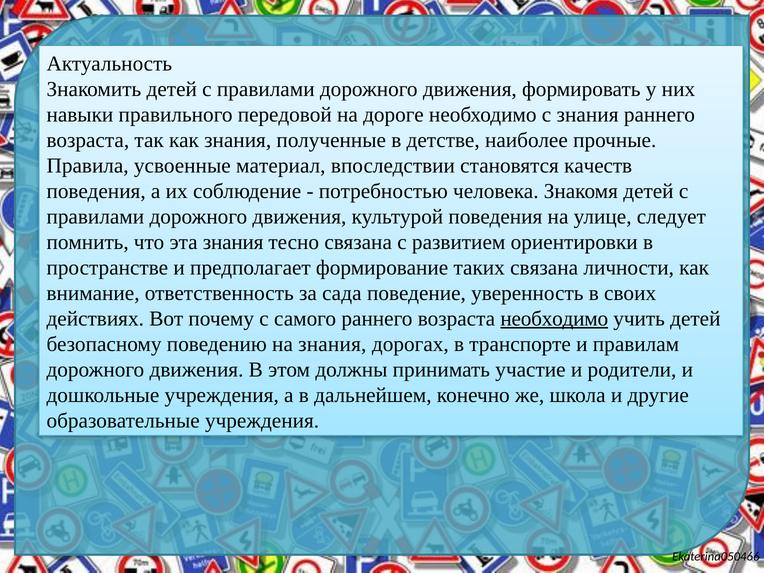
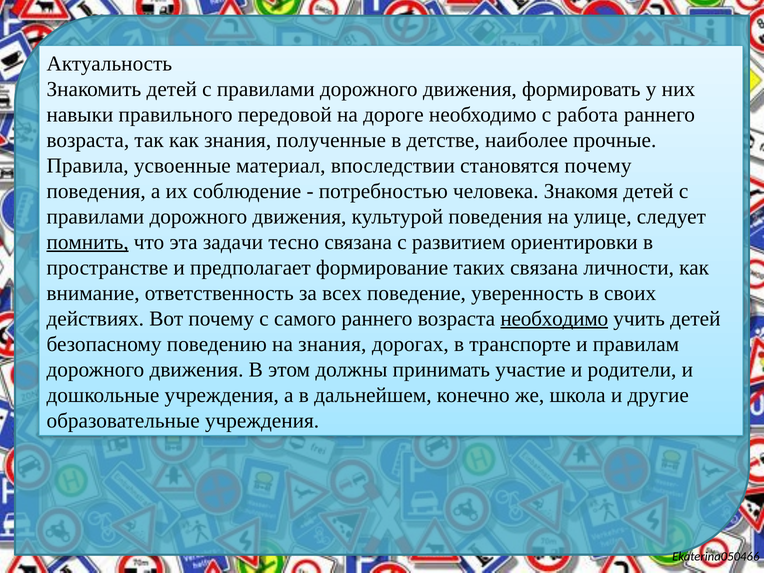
с знания: знания -> работа
становятся качеств: качеств -> почему
помнить underline: none -> present
эта знания: знания -> задачи
сада: сада -> всех
